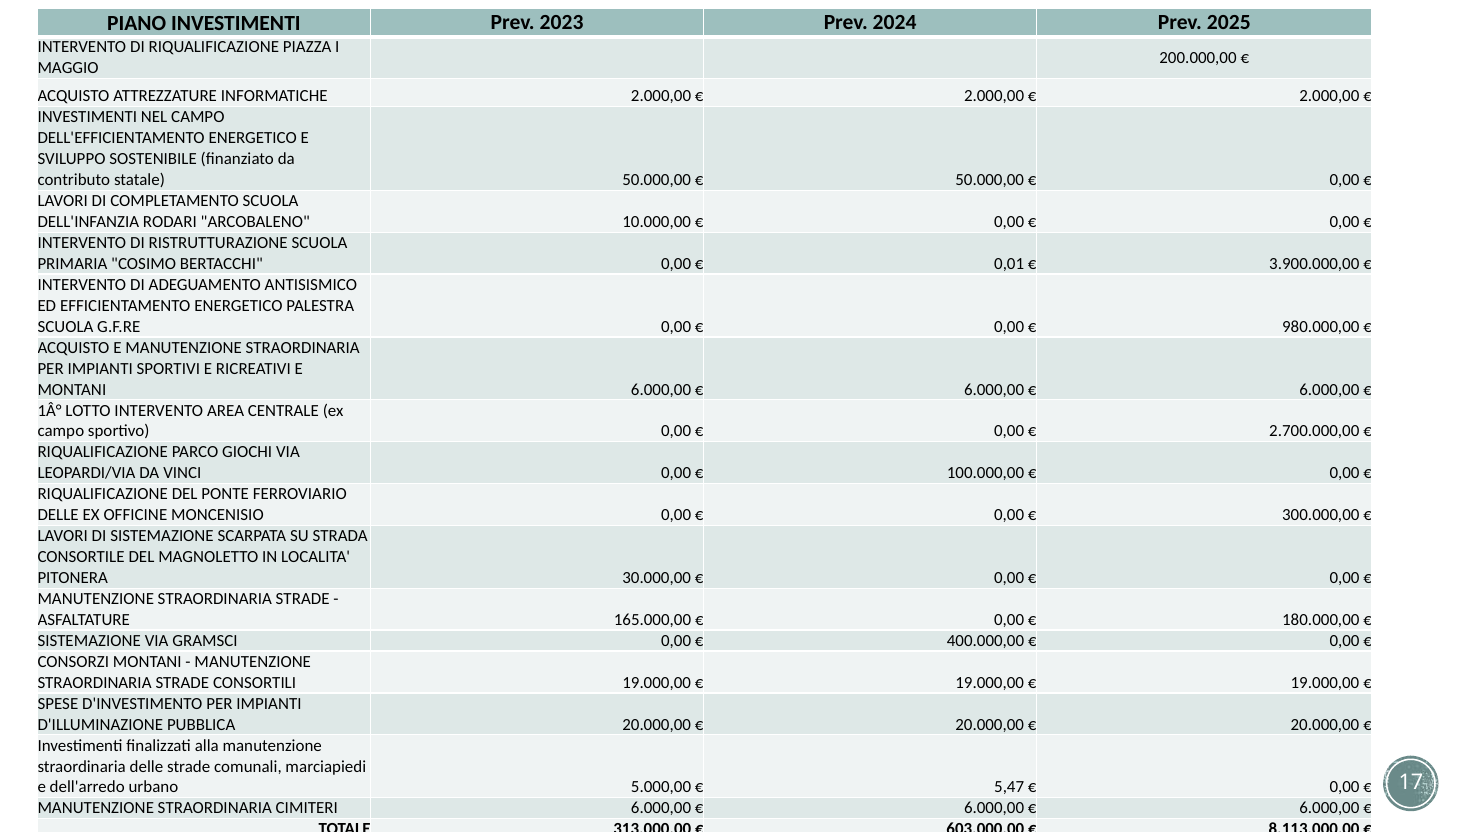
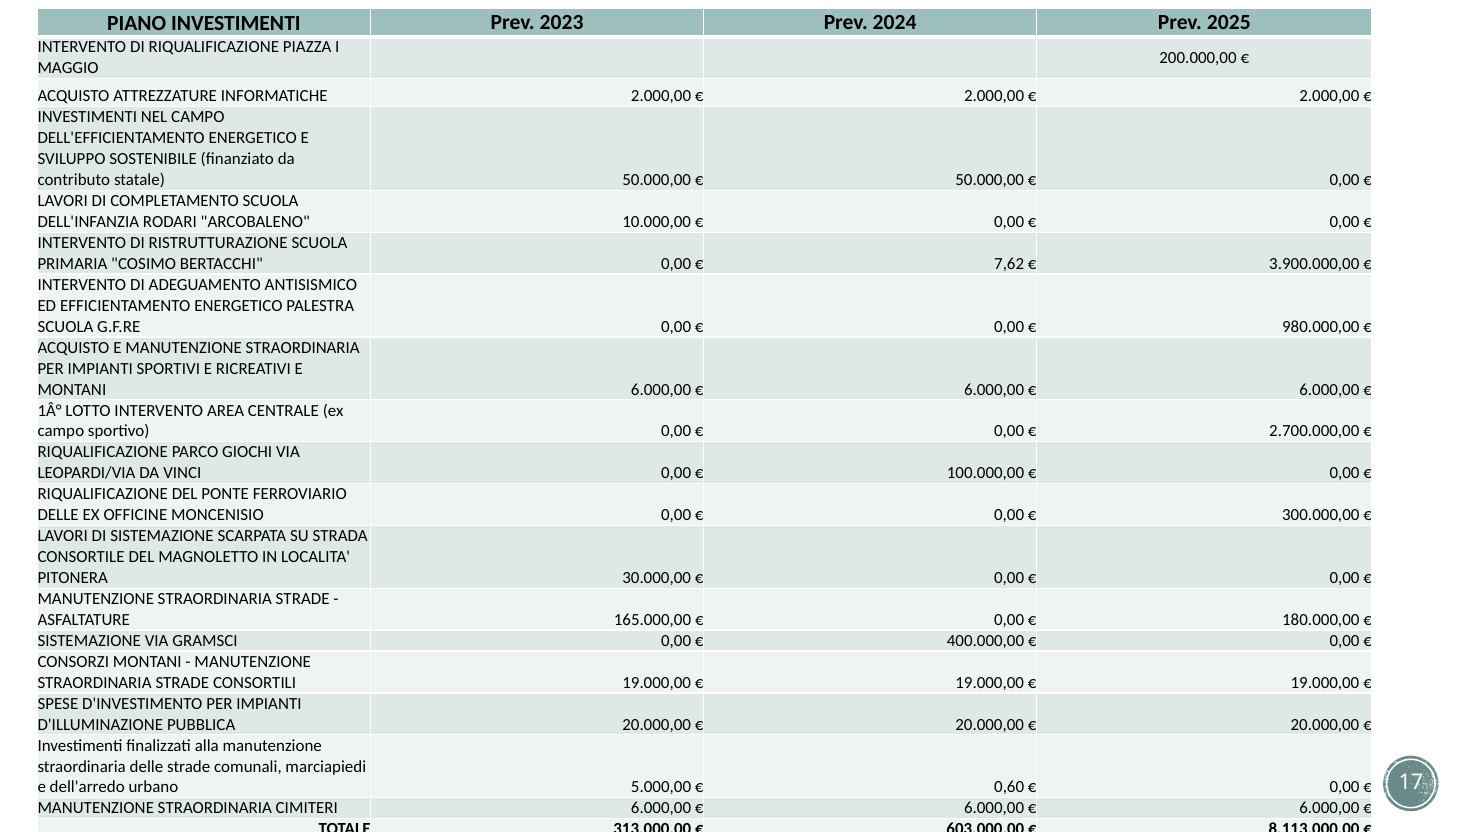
0,01: 0,01 -> 7,62
5,47: 5,47 -> 0,60
